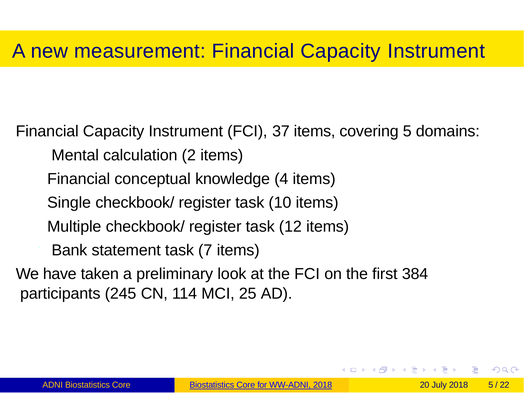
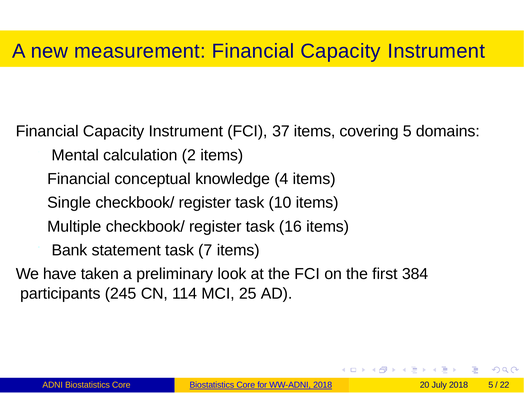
12: 12 -> 16
